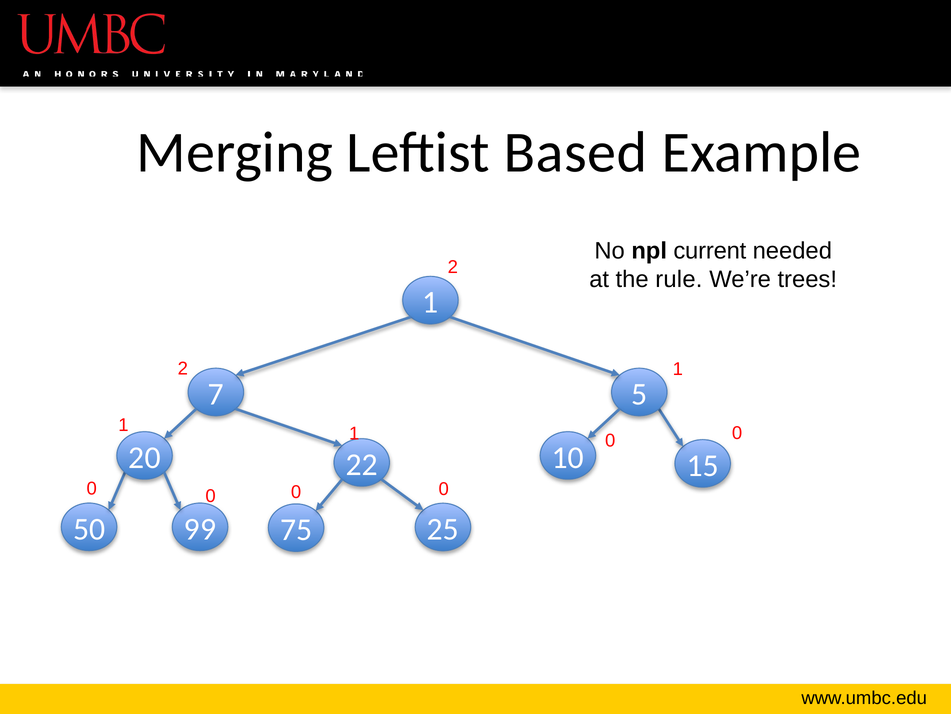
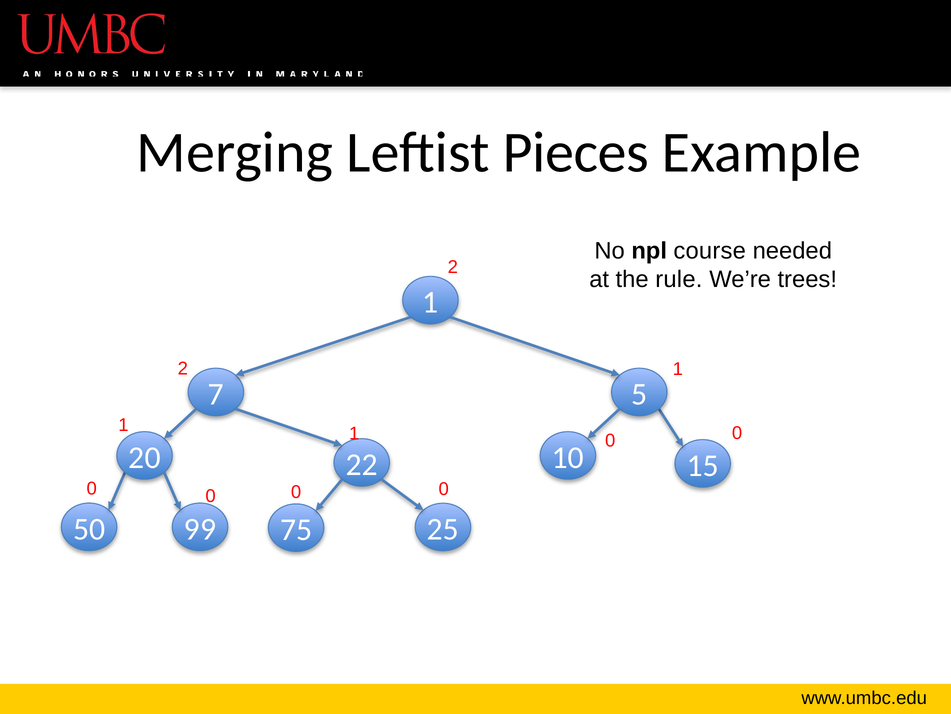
Based: Based -> Pieces
current: current -> course
